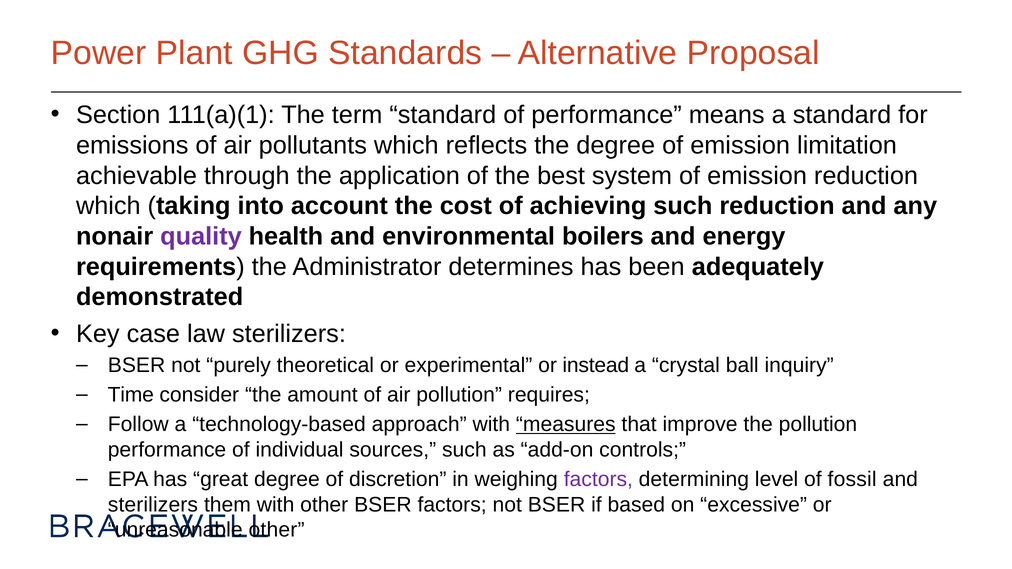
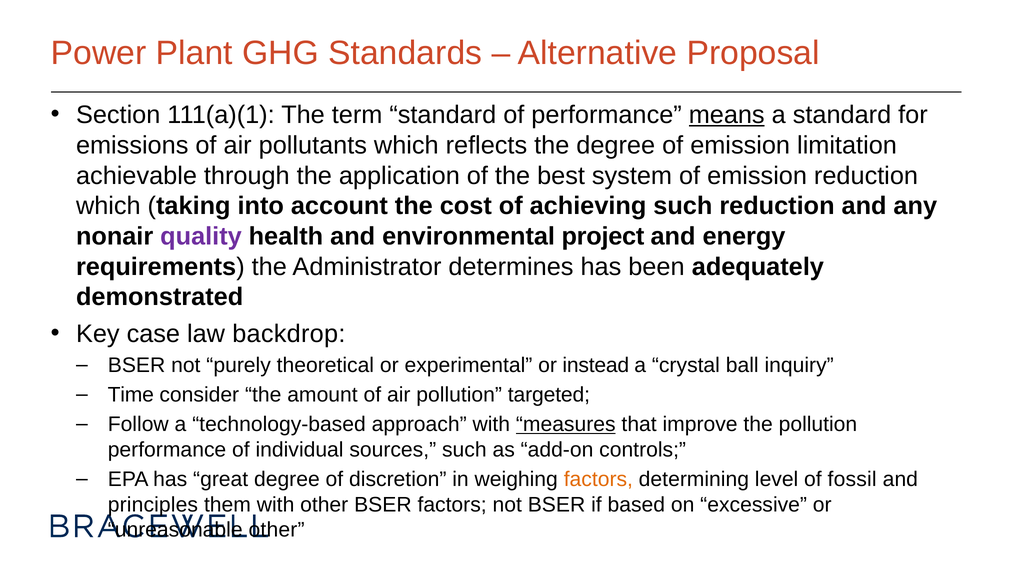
means underline: none -> present
boilers: boilers -> project
law sterilizers: sterilizers -> backdrop
requires: requires -> targeted
factors at (598, 480) colour: purple -> orange
sterilizers at (153, 505): sterilizers -> principles
